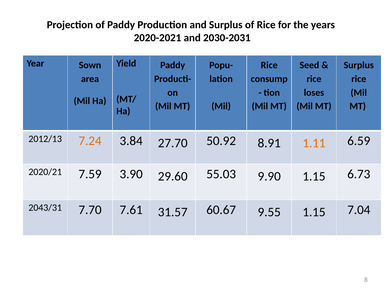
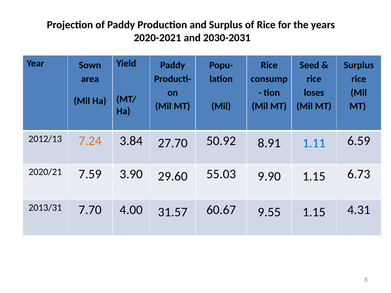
1.11 colour: orange -> blue
2043/31: 2043/31 -> 2013/31
7.61: 7.61 -> 4.00
7.04: 7.04 -> 4.31
